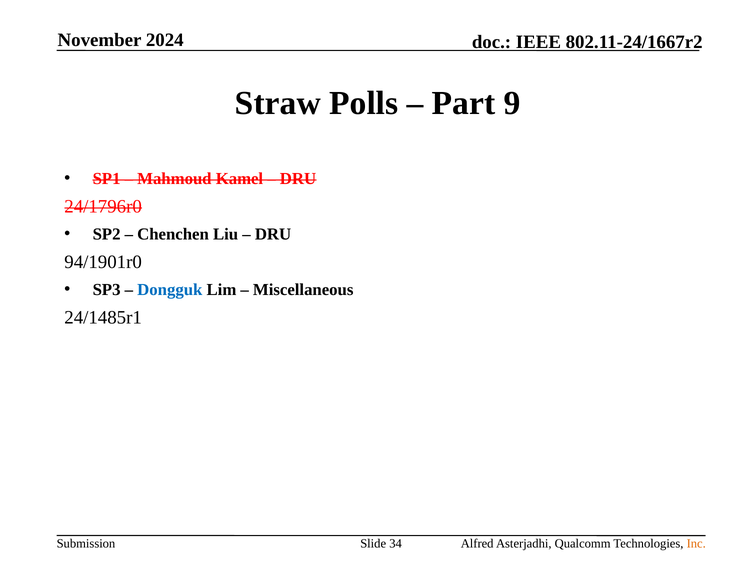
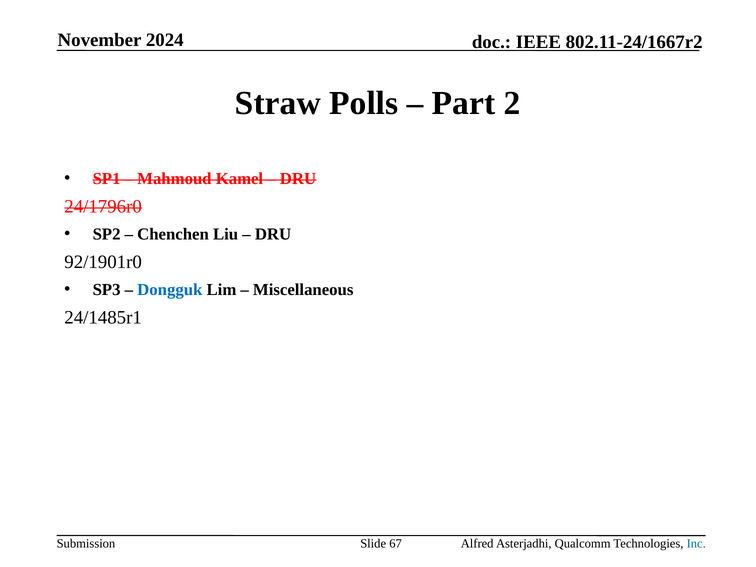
9: 9 -> 2
94/1901r0: 94/1901r0 -> 92/1901r0
34: 34 -> 67
Inc colour: orange -> blue
